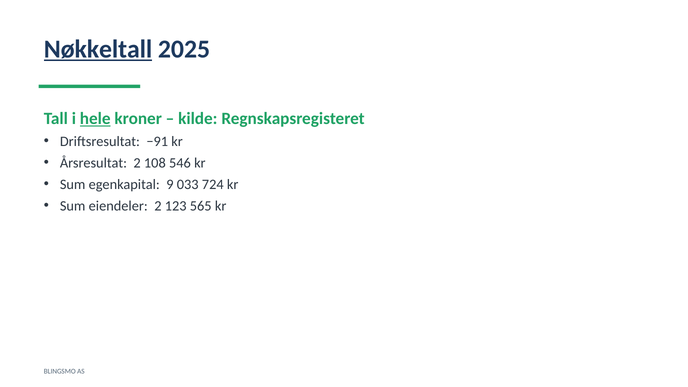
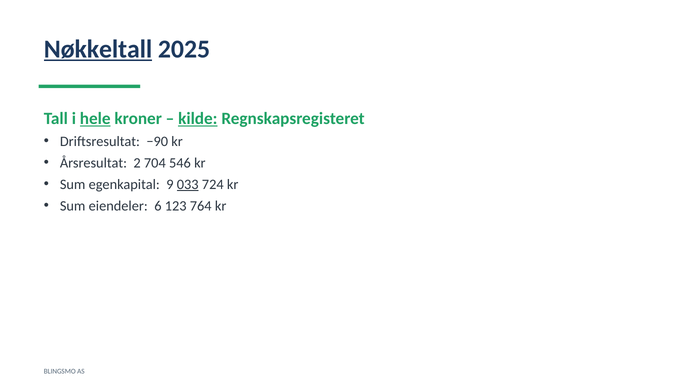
kilde underline: none -> present
−91: −91 -> −90
108: 108 -> 704
033 underline: none -> present
eiendeler 2: 2 -> 6
565: 565 -> 764
